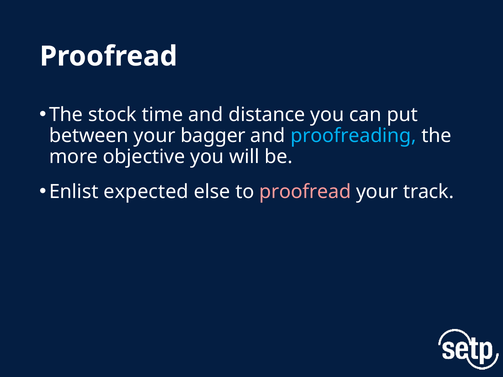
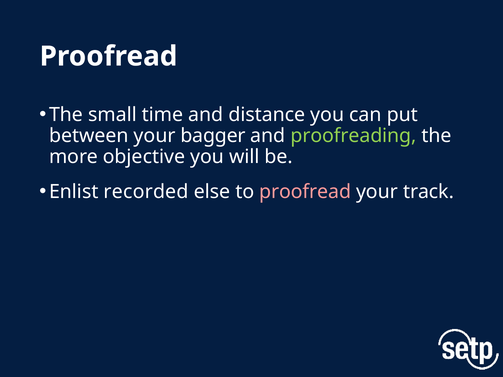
stock: stock -> small
proofreading colour: light blue -> light green
expected: expected -> recorded
